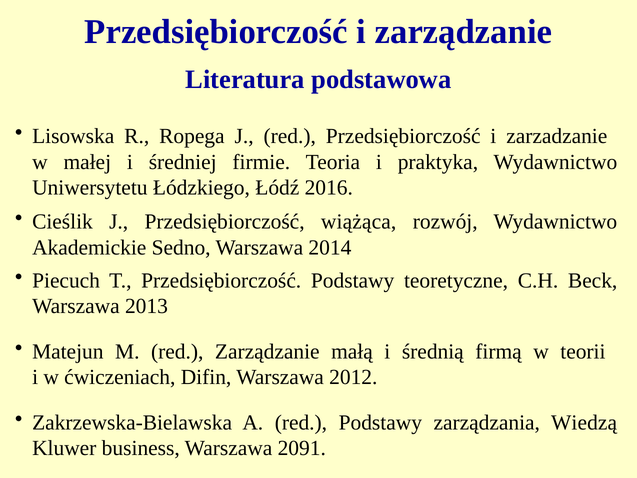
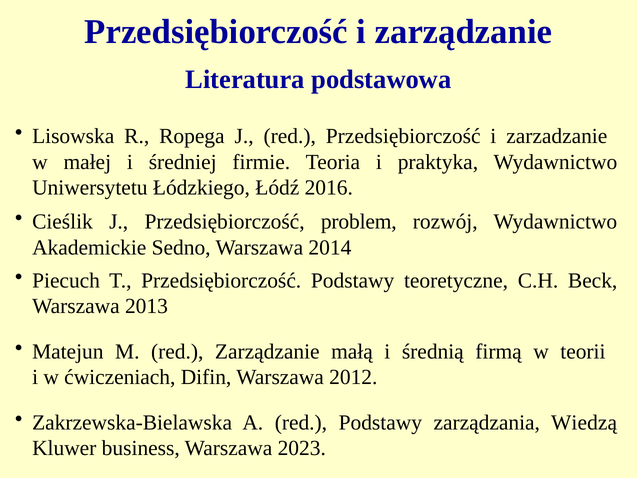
wiążąca: wiążąca -> problem
2091: 2091 -> 2023
